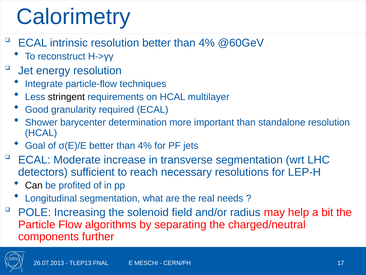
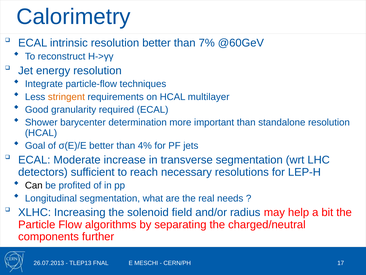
resolution better than 4%: 4% -> 7%
stringent colour: black -> orange
POLE: POLE -> XLHC
